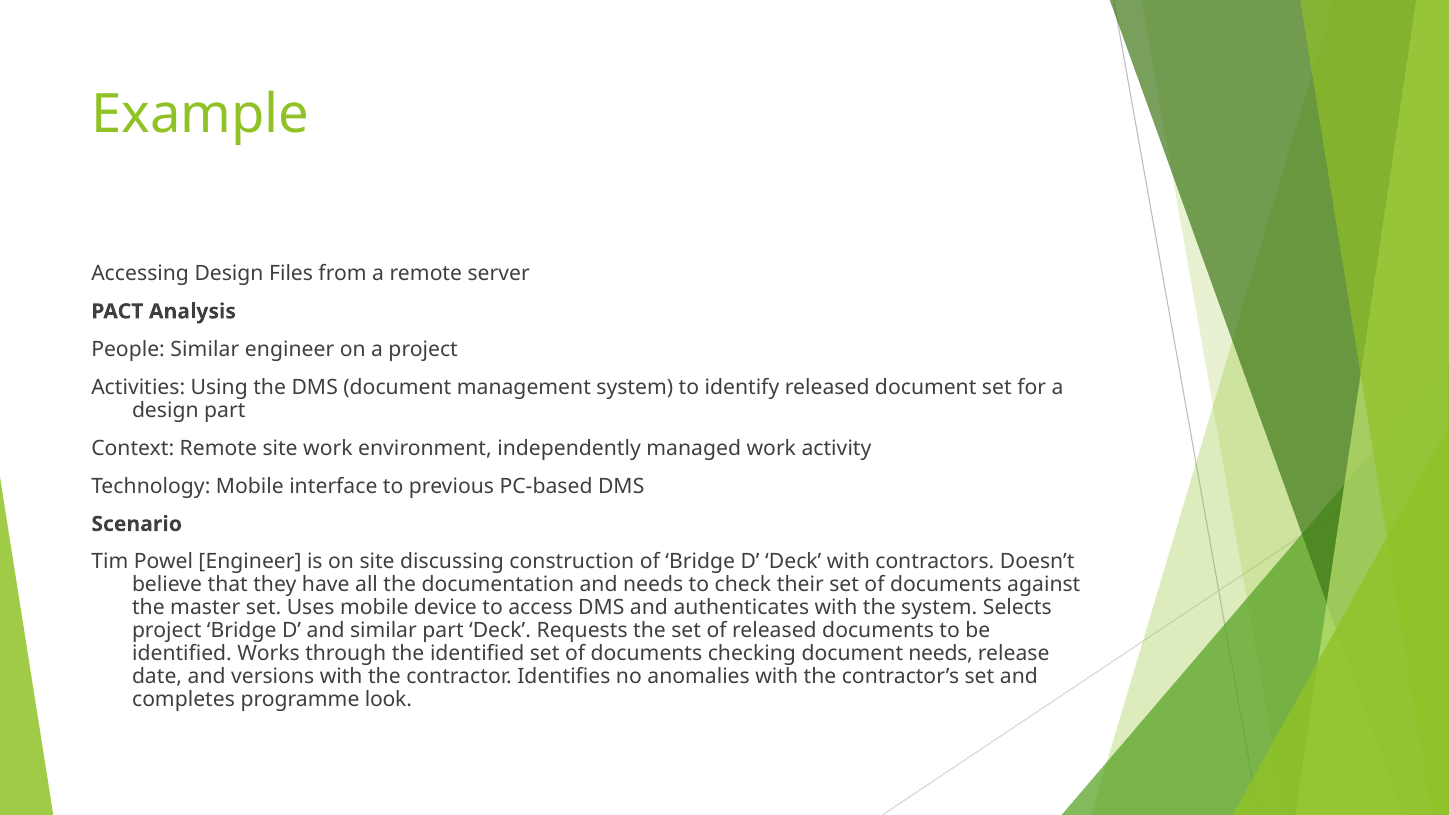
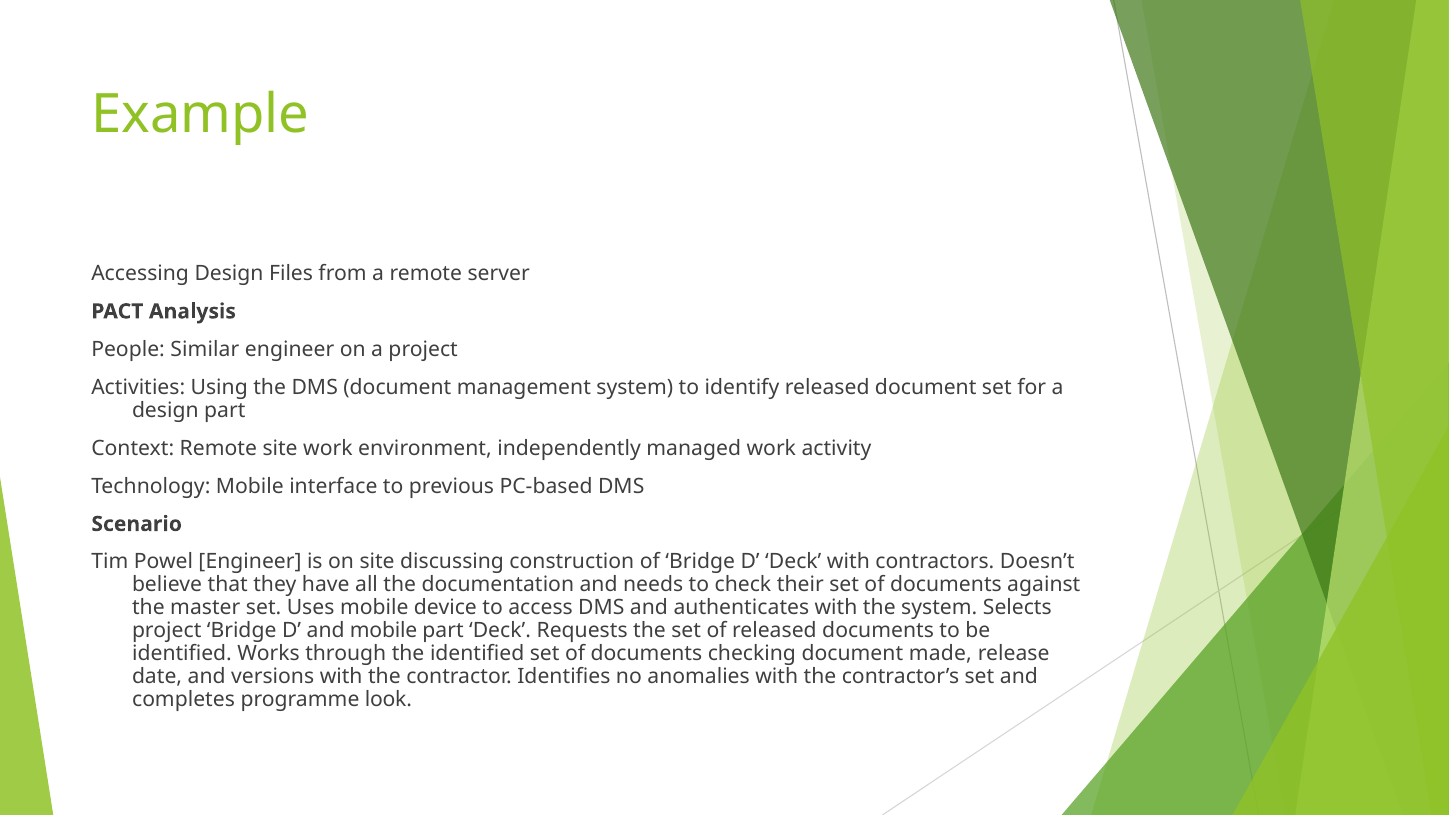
and similar: similar -> mobile
document needs: needs -> made
